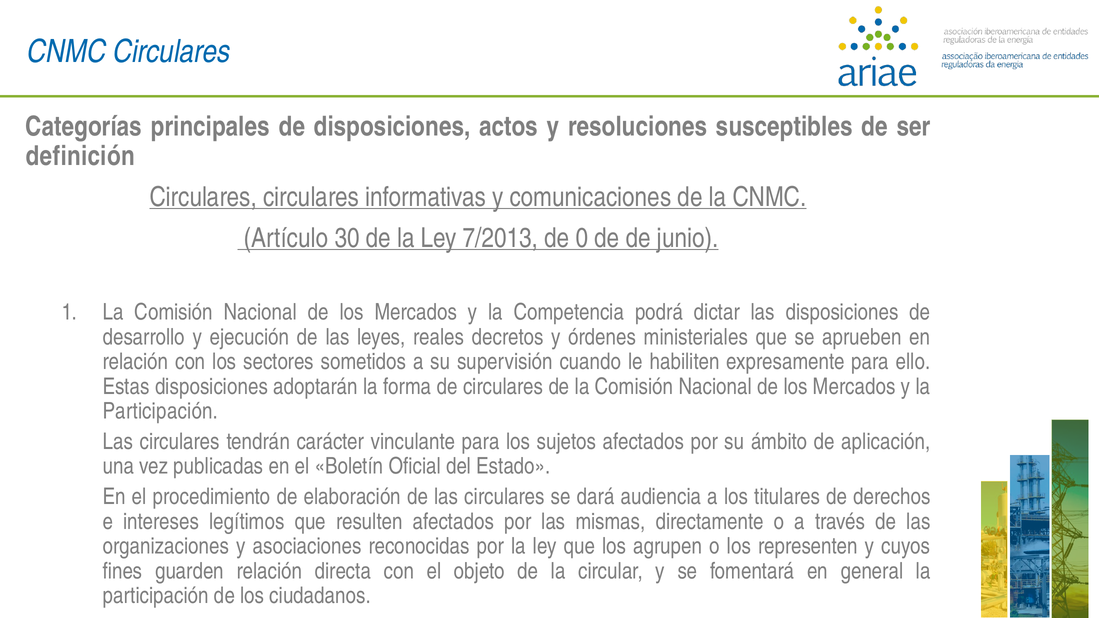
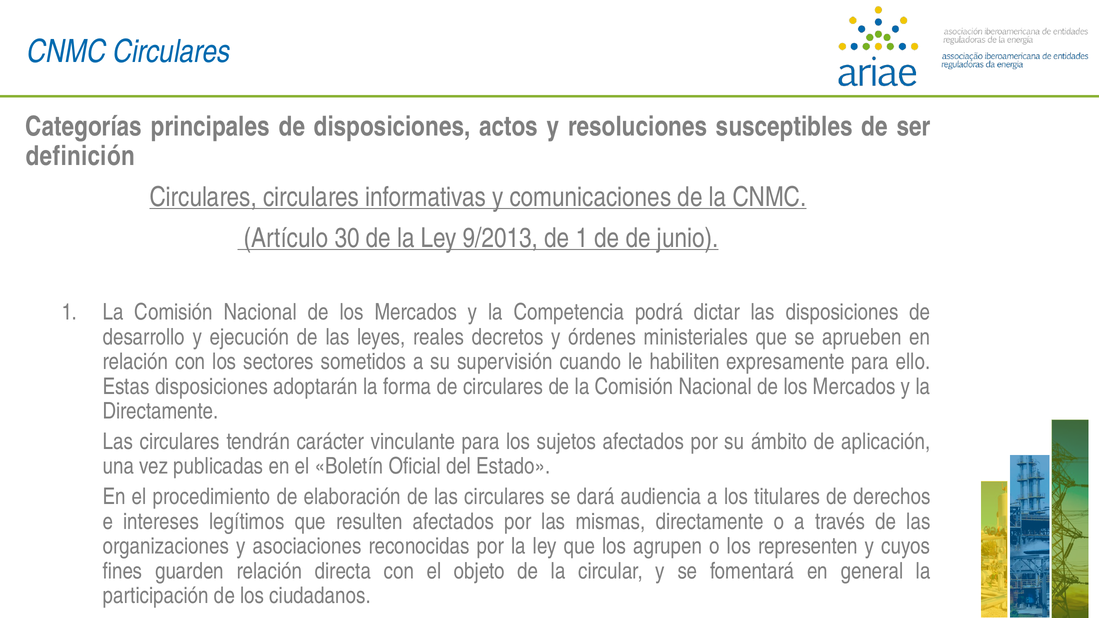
7/2013: 7/2013 -> 9/2013
de 0: 0 -> 1
Participación at (160, 411): Participación -> Directamente
